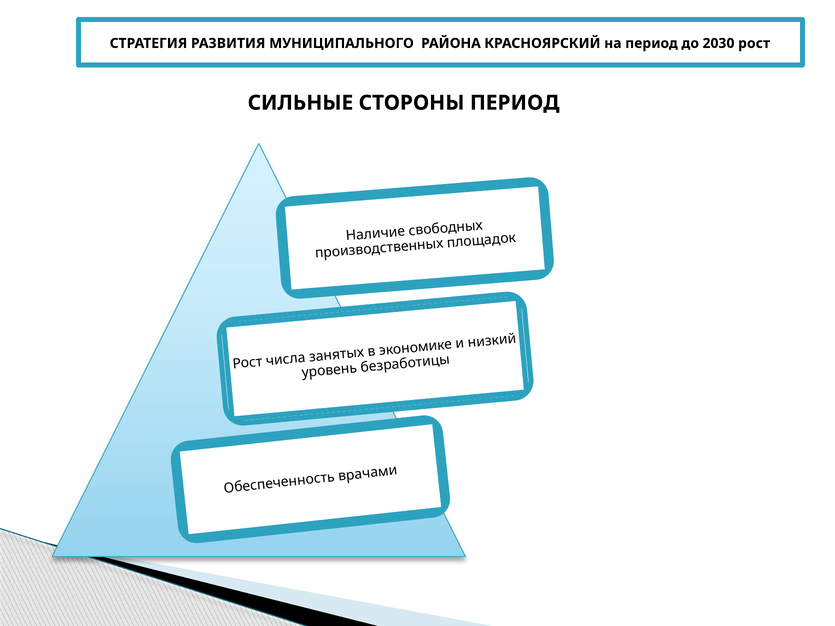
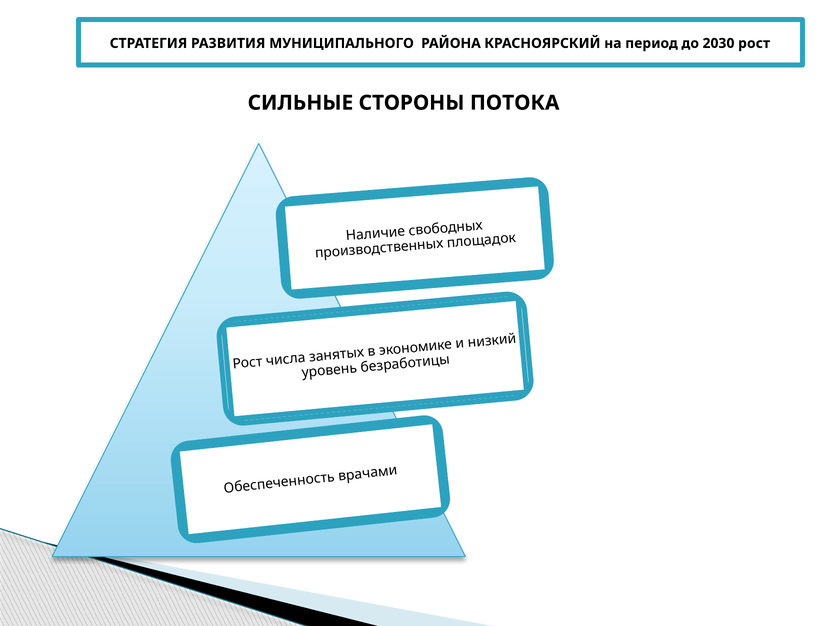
СТОРОНЫ ПЕРИОД: ПЕРИОД -> ПОТОКА
